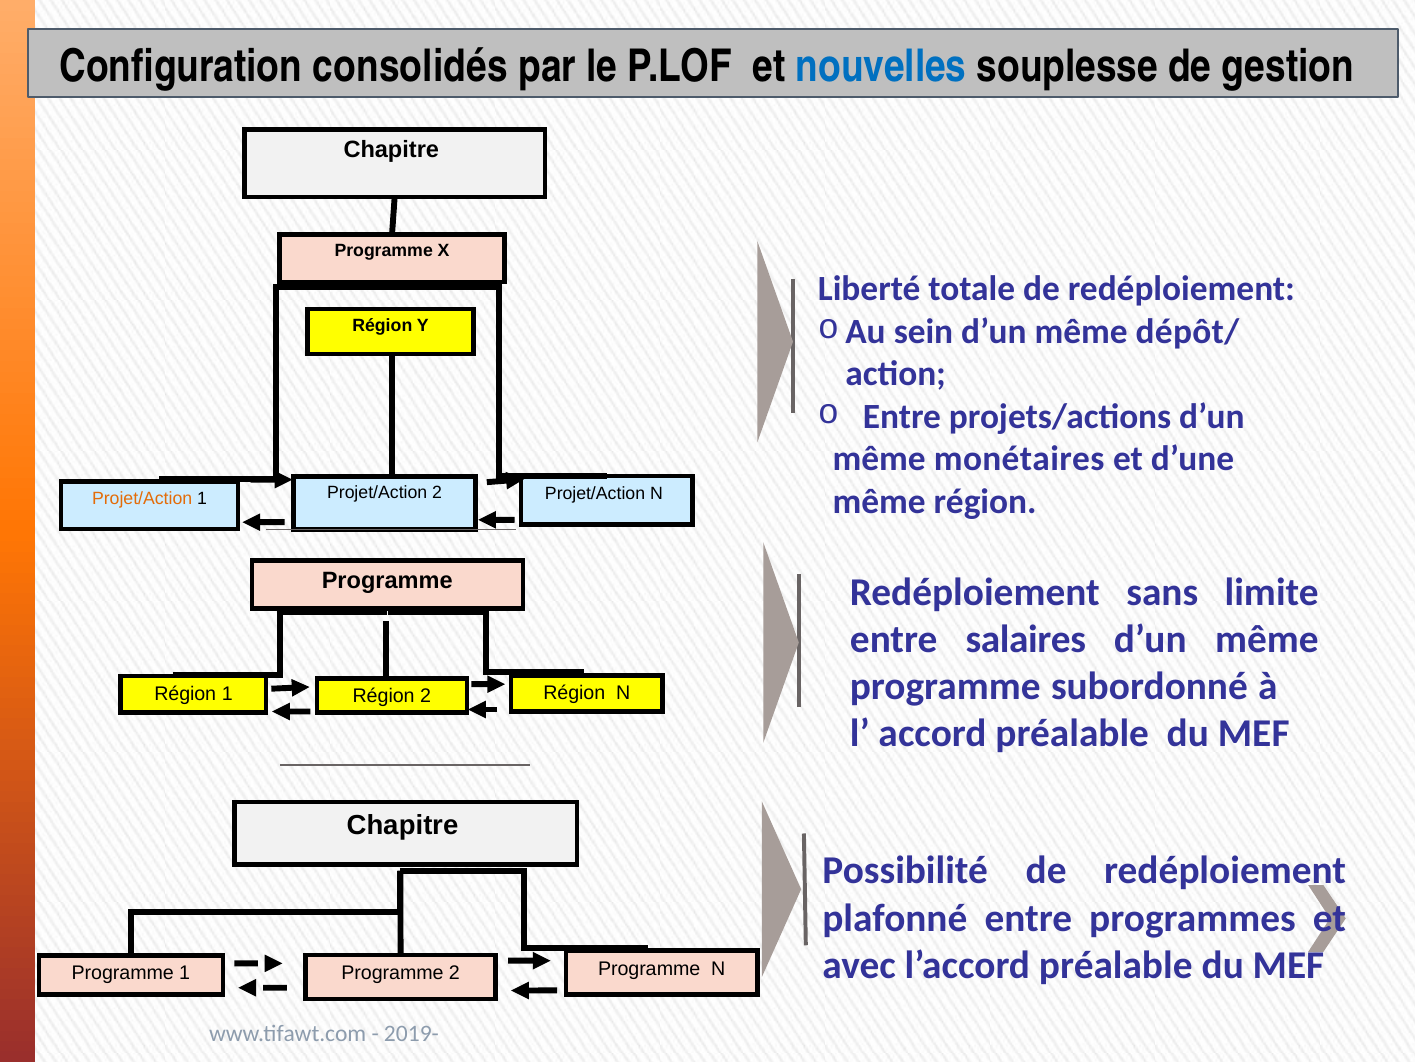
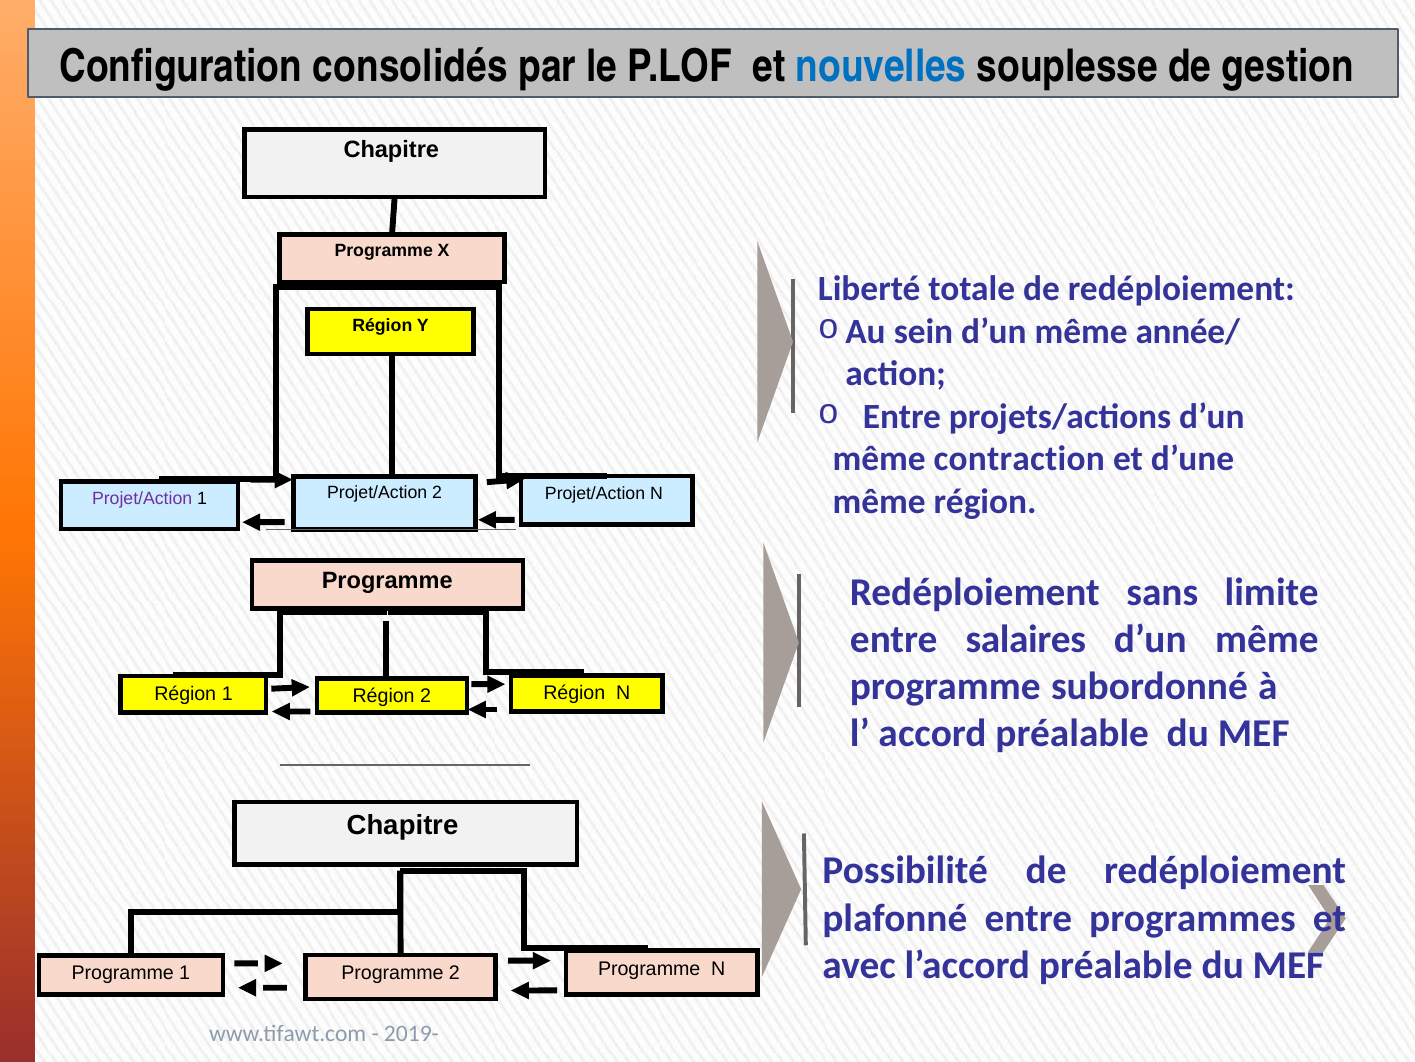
dépôt/: dépôt/ -> année/
monétaires: monétaires -> contraction
Projet/Action at (142, 498) colour: orange -> purple
